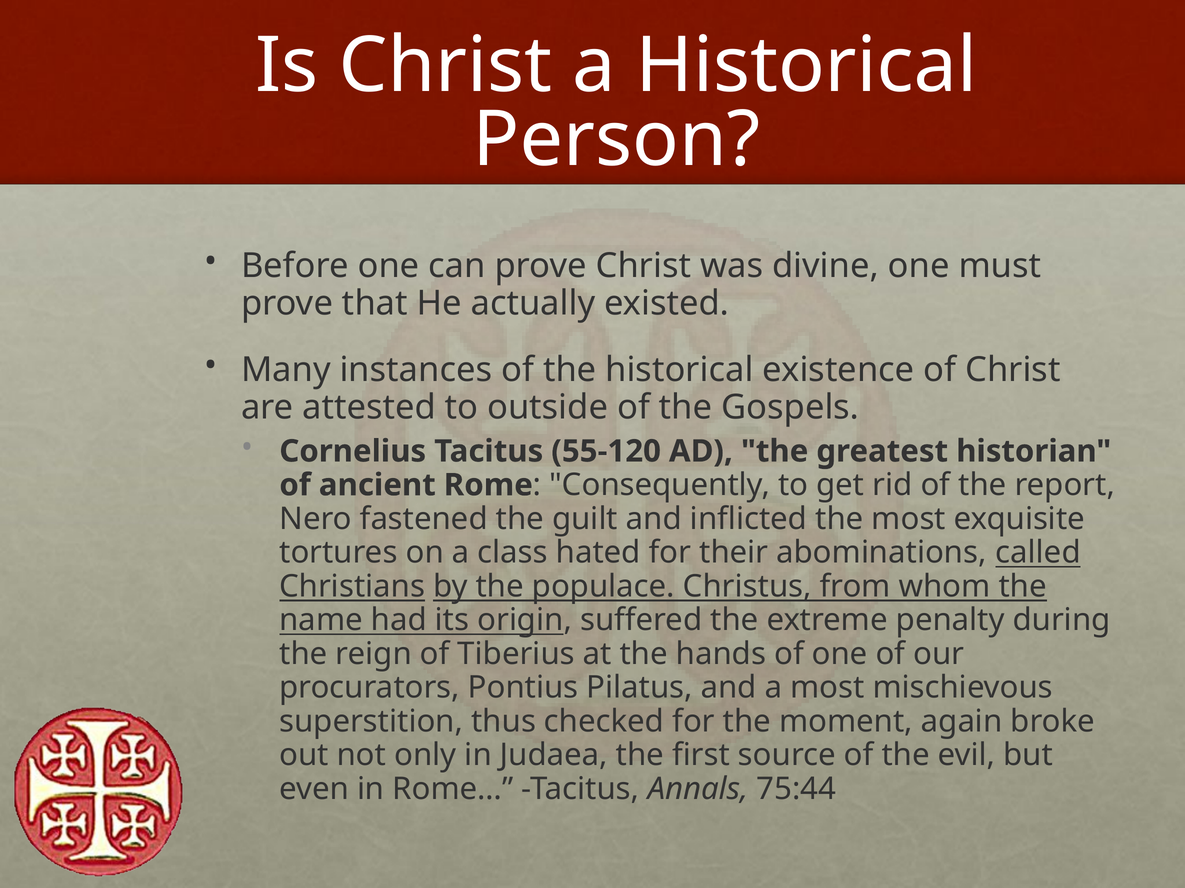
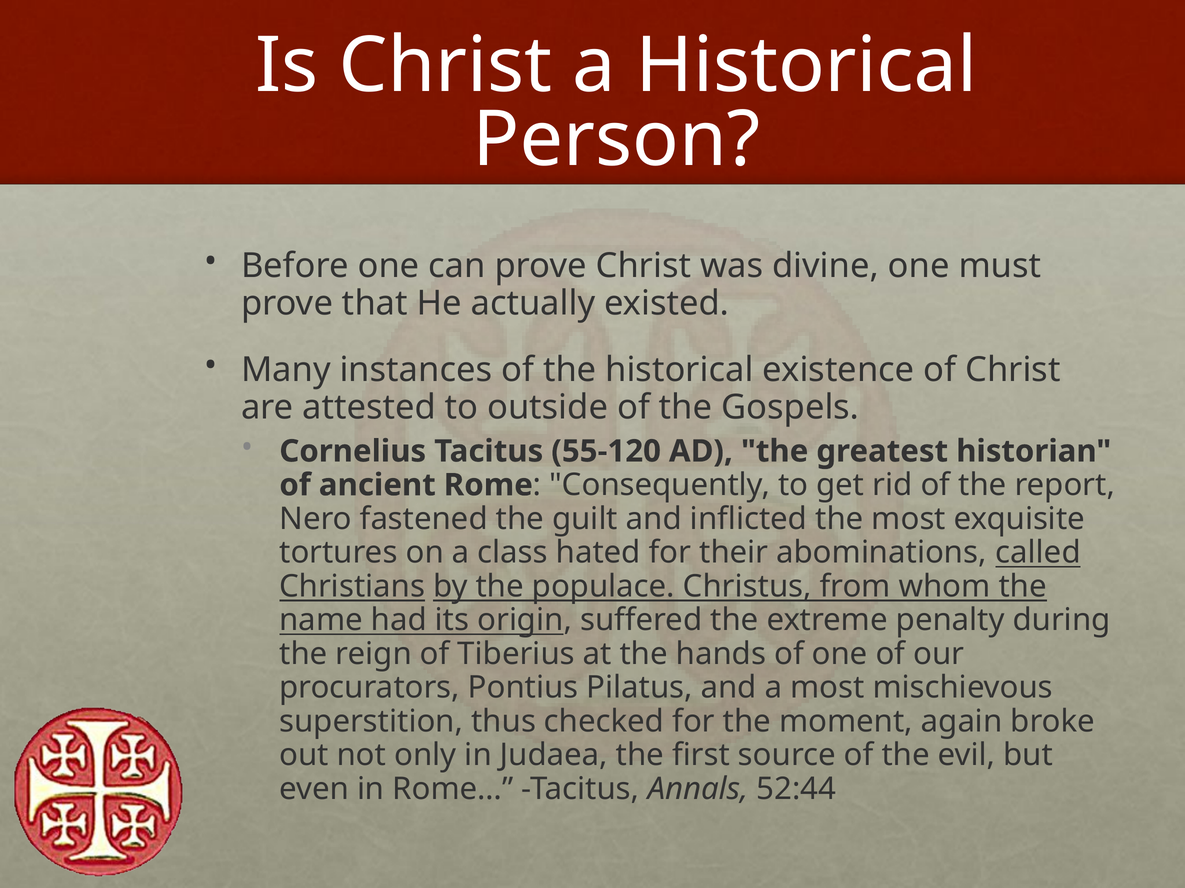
75:44: 75:44 -> 52:44
